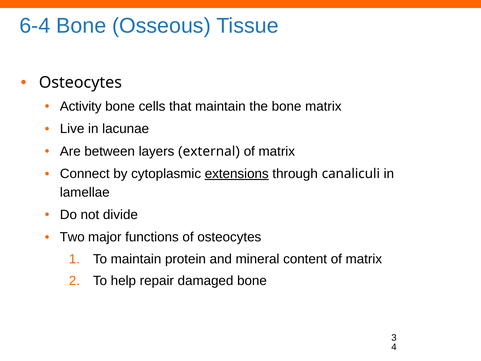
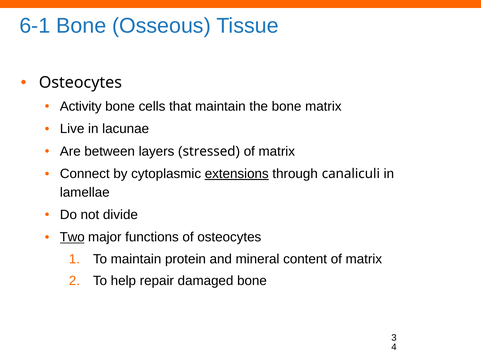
6-4: 6-4 -> 6-1
external: external -> stressed
Two underline: none -> present
